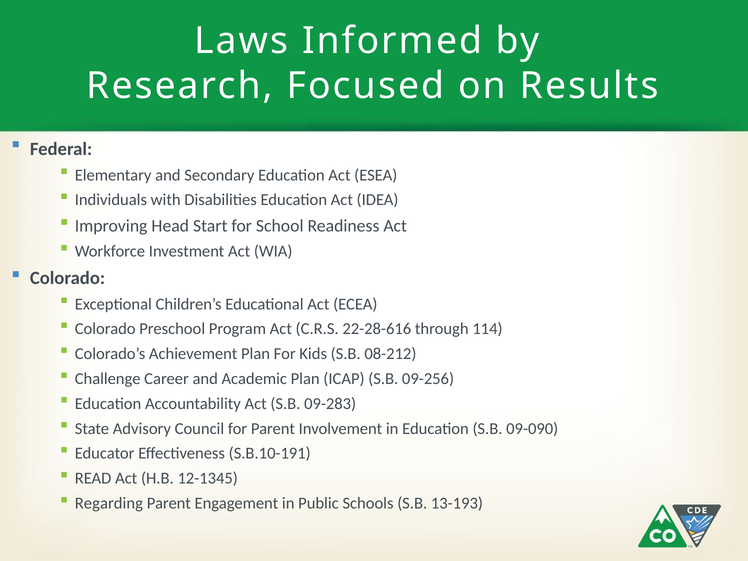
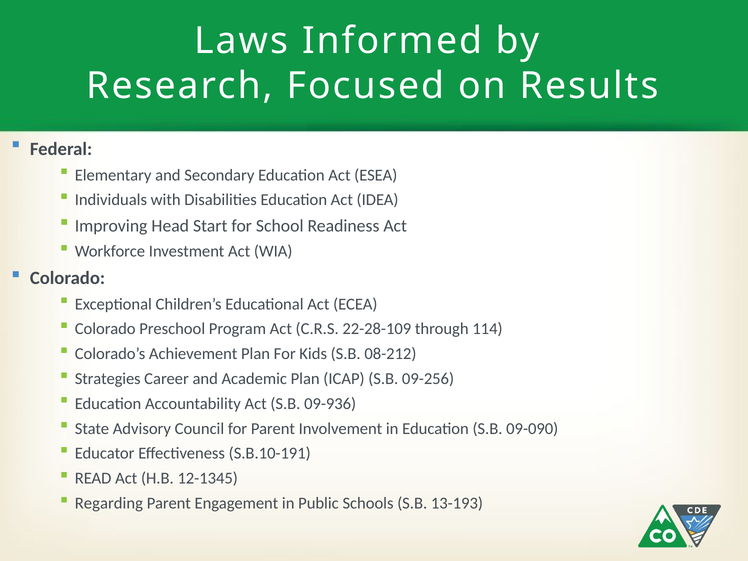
22-28-616: 22-28-616 -> 22-28-109
Challenge: Challenge -> Strategies
09-283: 09-283 -> 09-936
